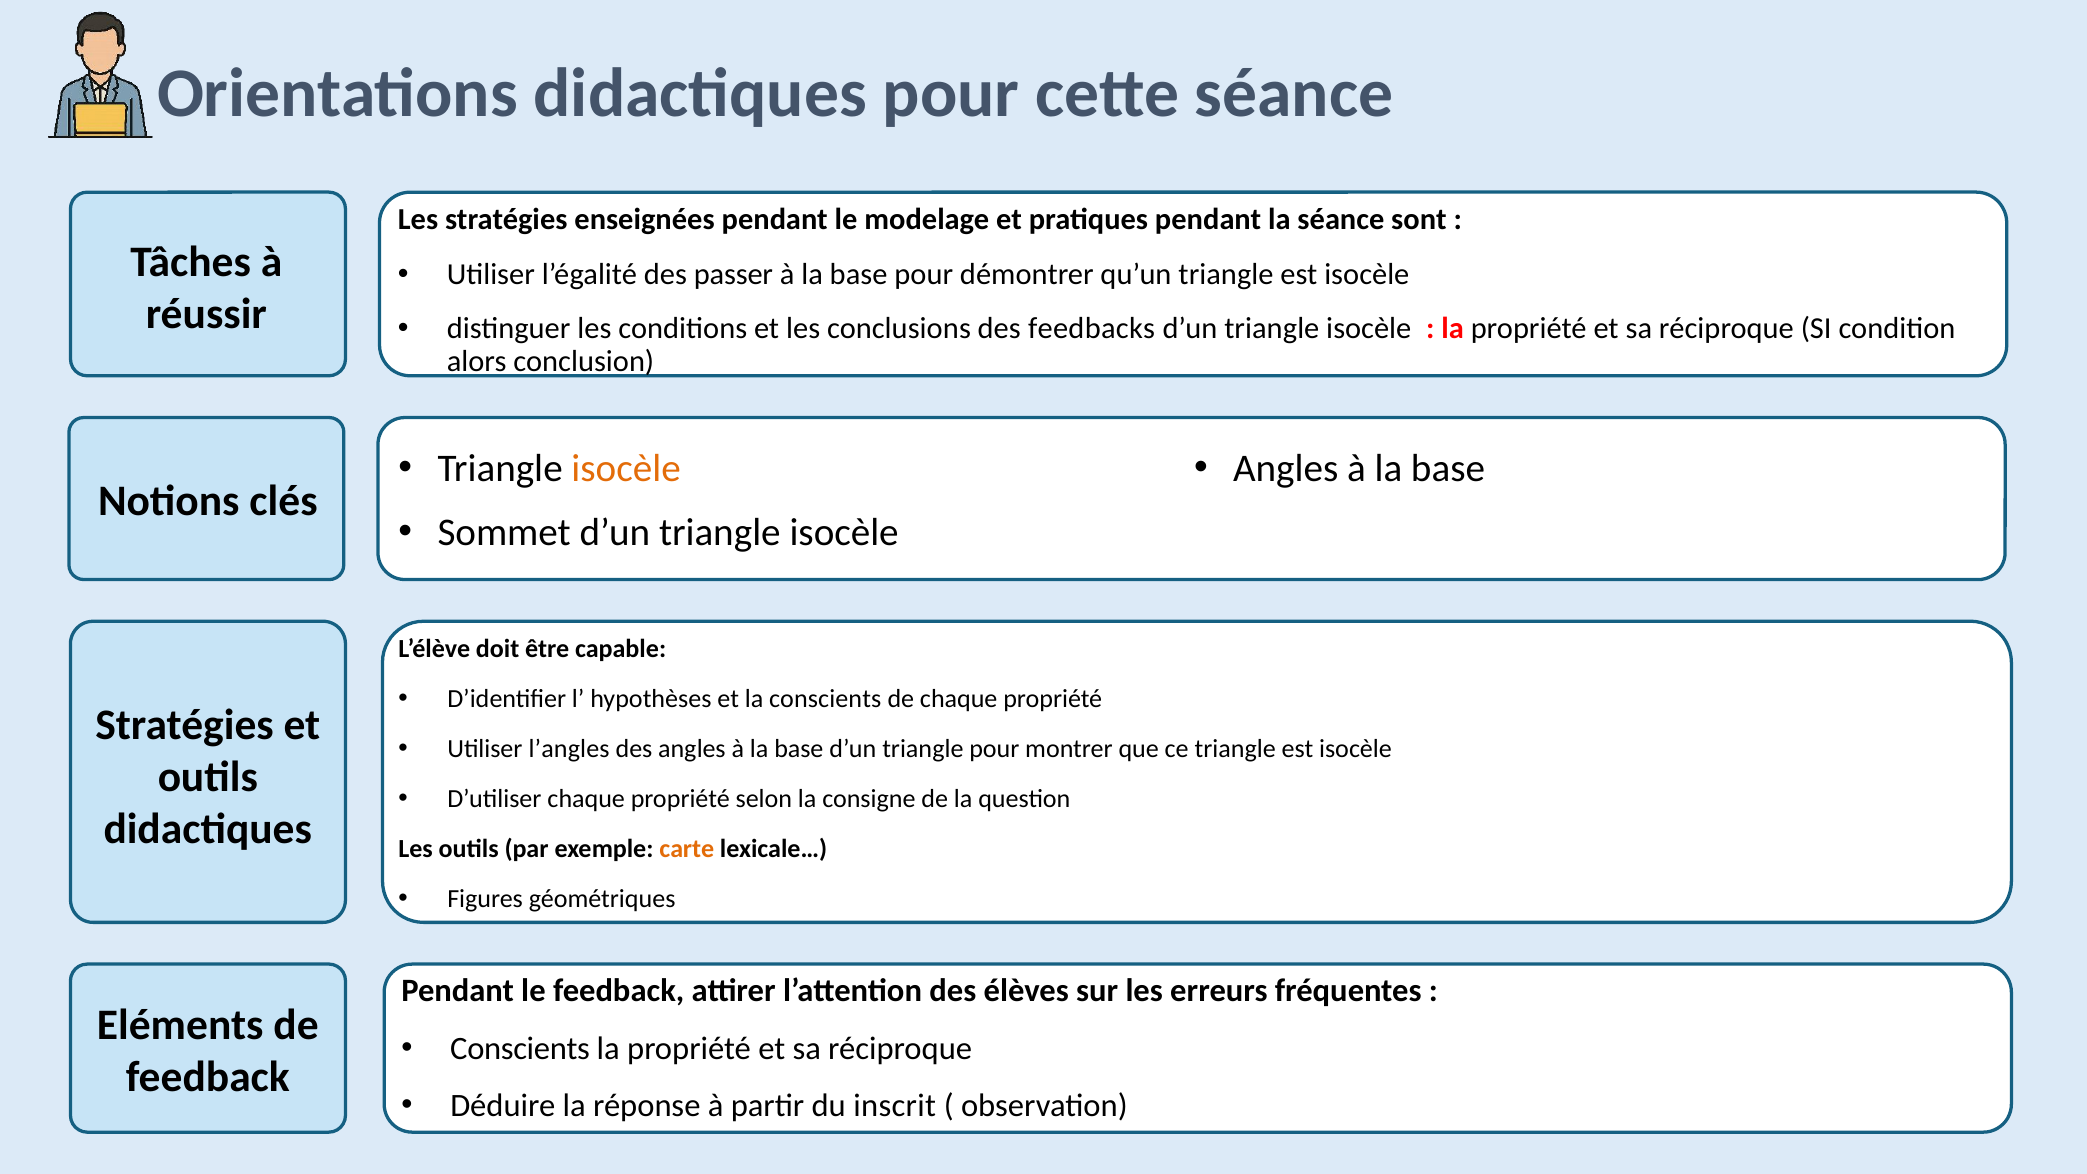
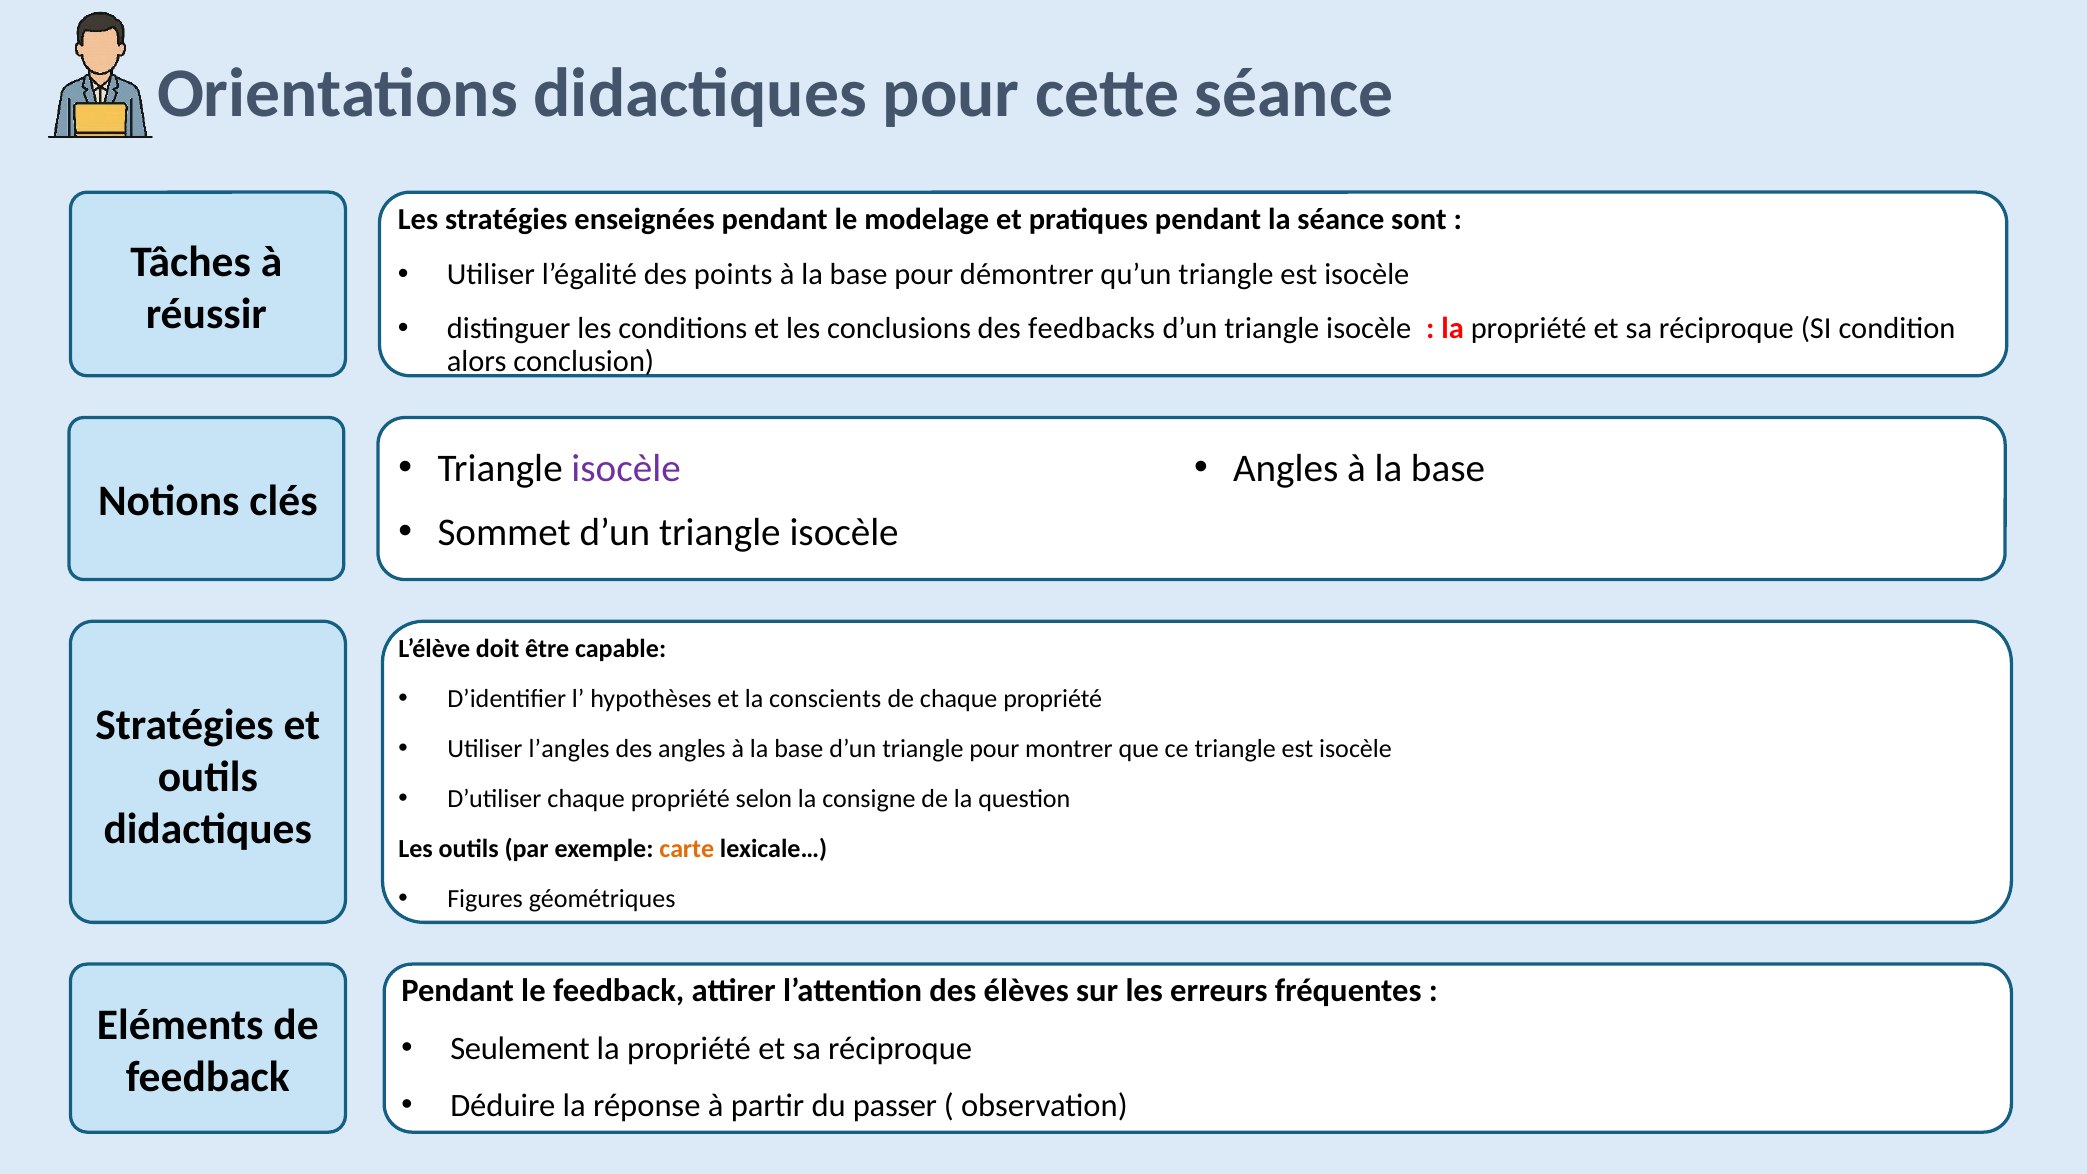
passer: passer -> points
isocèle at (626, 468) colour: orange -> purple
Conscients at (520, 1048): Conscients -> Seulement
inscrit: inscrit -> passer
